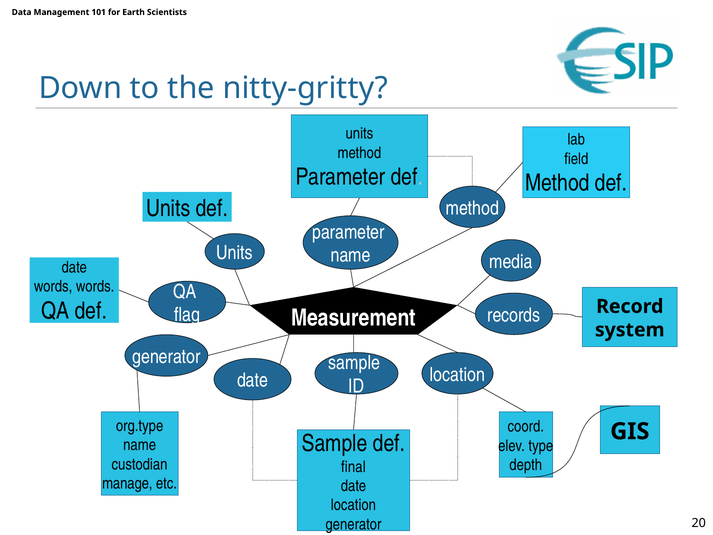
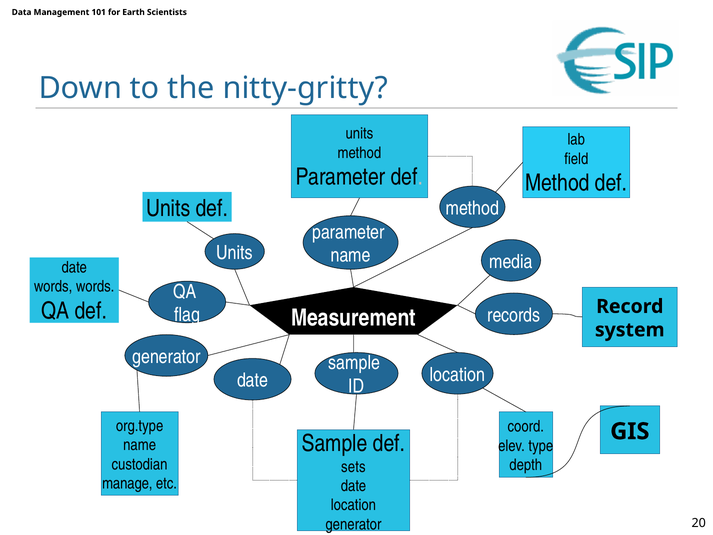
final: final -> sets
